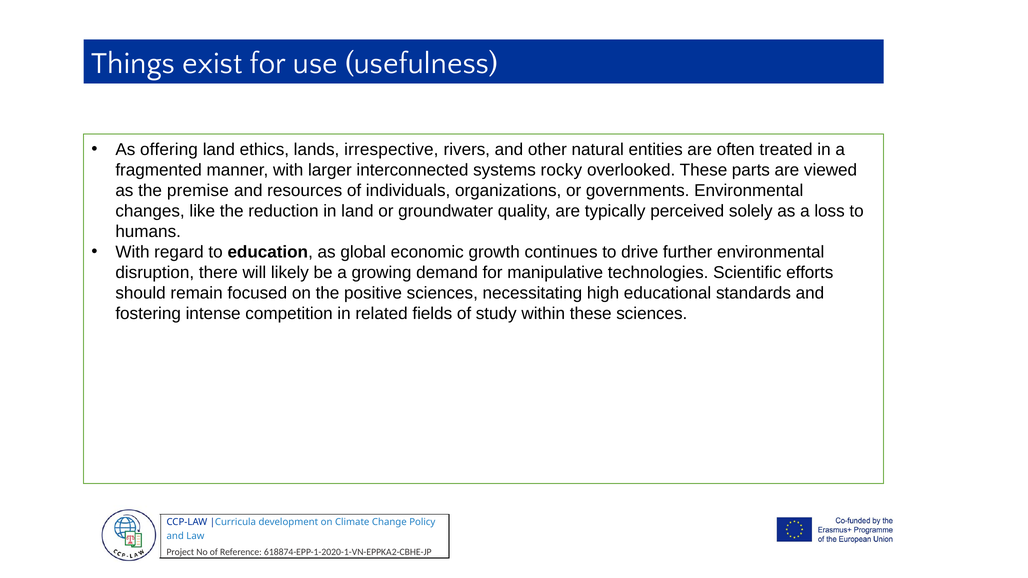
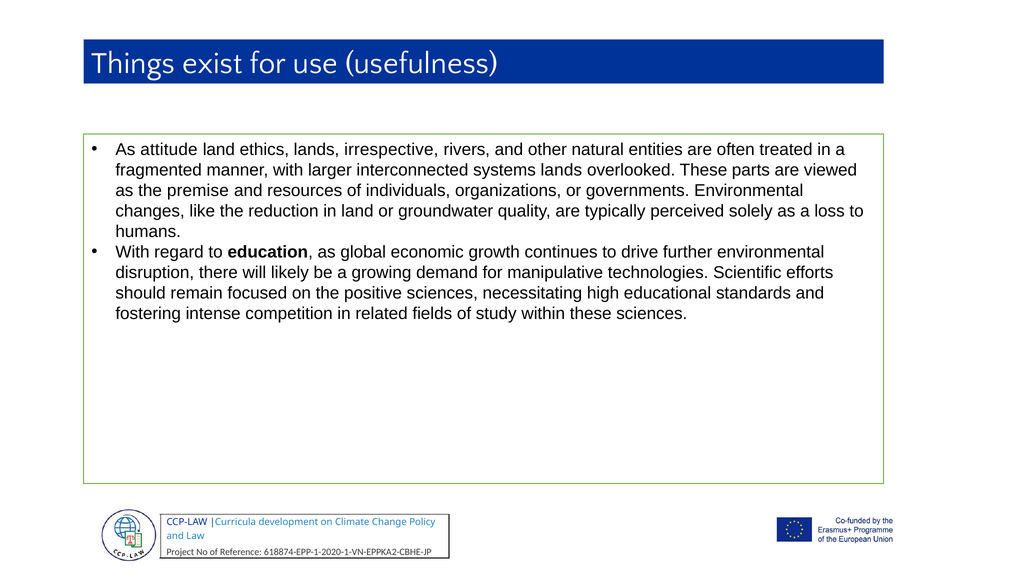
offering: offering -> attitude
systems rocky: rocky -> lands
